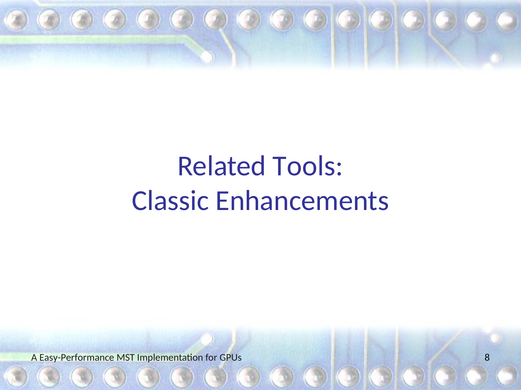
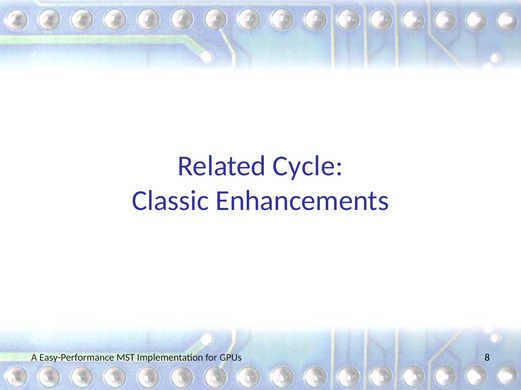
Tools: Tools -> Cycle
